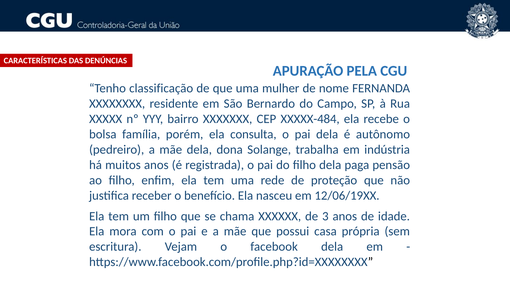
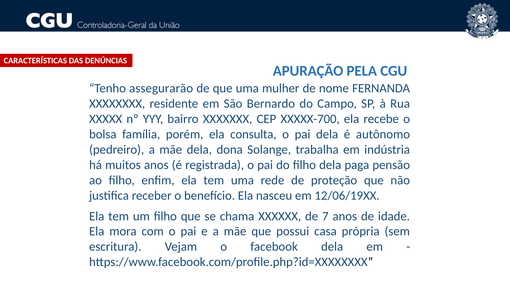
classificação: classificação -> assegurarão
XXXXX-484: XXXXX-484 -> XXXXX-700
3: 3 -> 7
